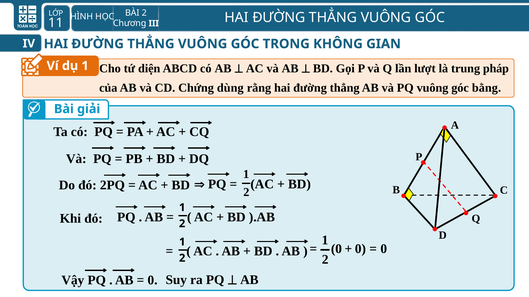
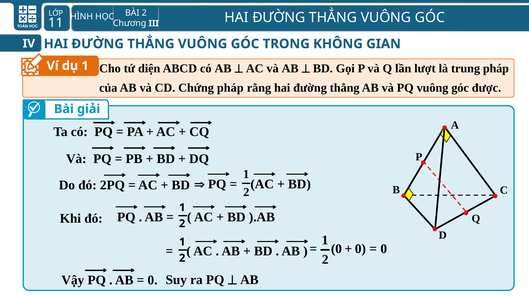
Chứng dùng: dùng -> pháp
bằng: bằng -> được
